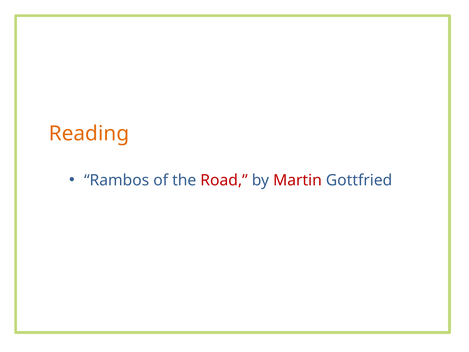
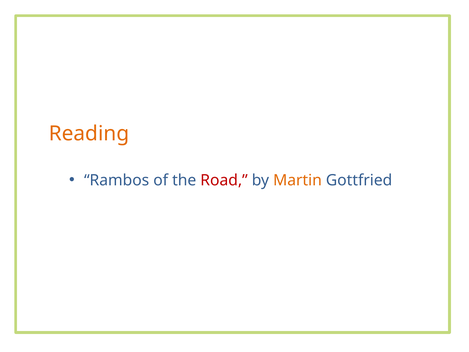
Martin colour: red -> orange
